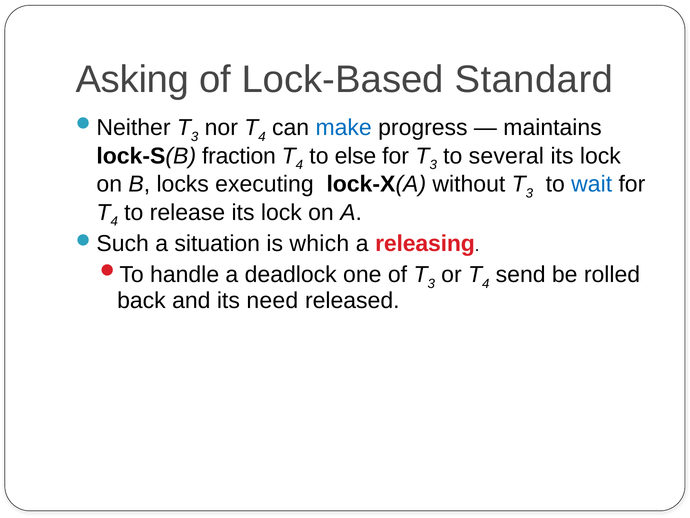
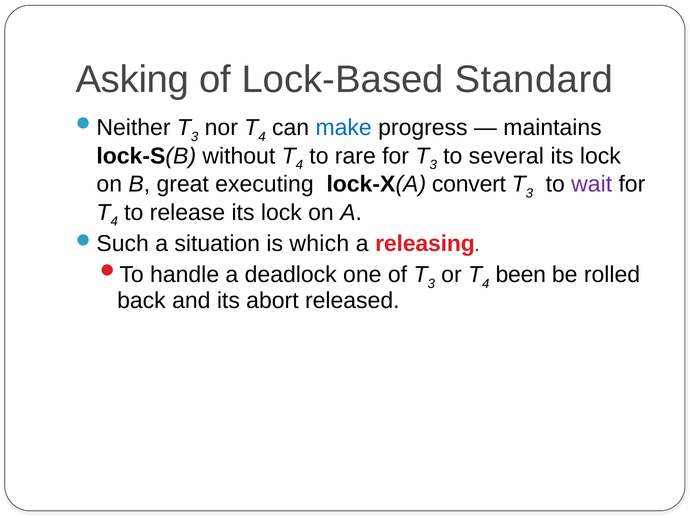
fraction: fraction -> without
else: else -> rare
locks: locks -> great
without: without -> convert
wait colour: blue -> purple
send: send -> been
need: need -> abort
